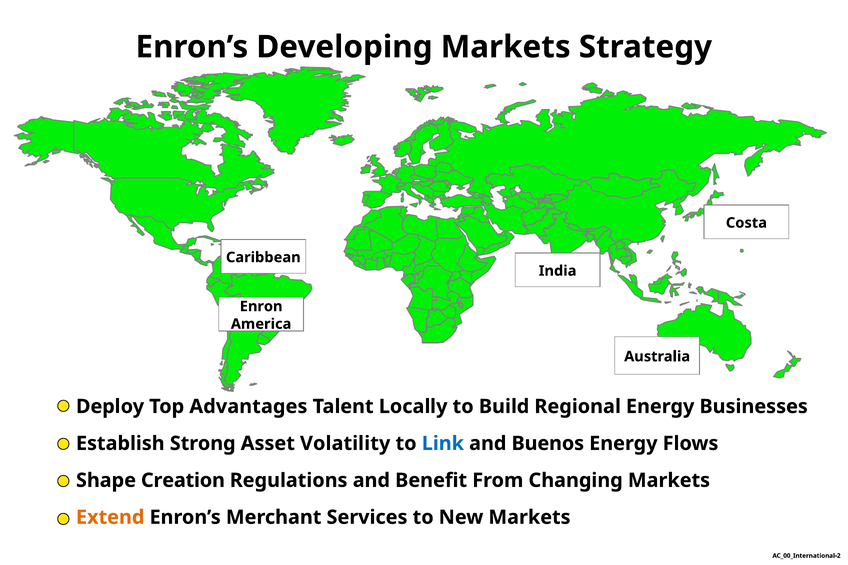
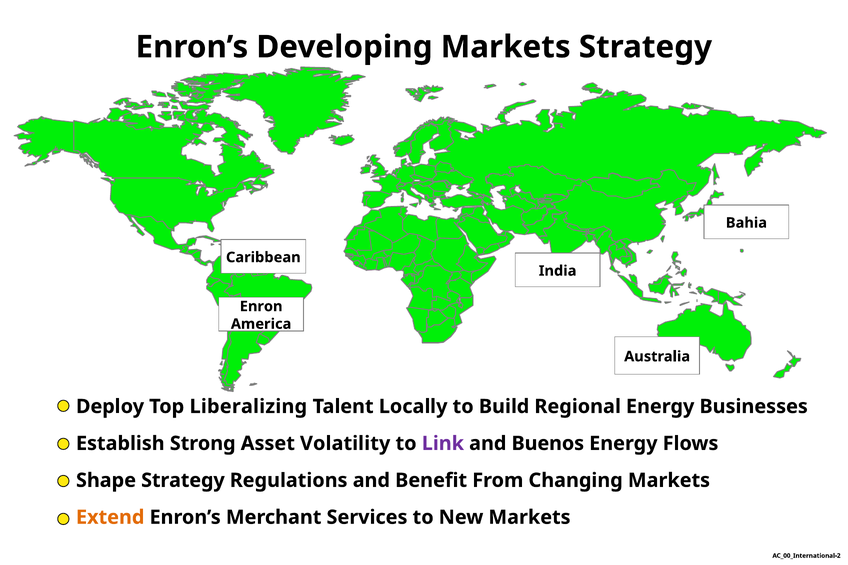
Costa: Costa -> Bahia
Advantages: Advantages -> Liberalizing
Link colour: blue -> purple
Shape Creation: Creation -> Strategy
